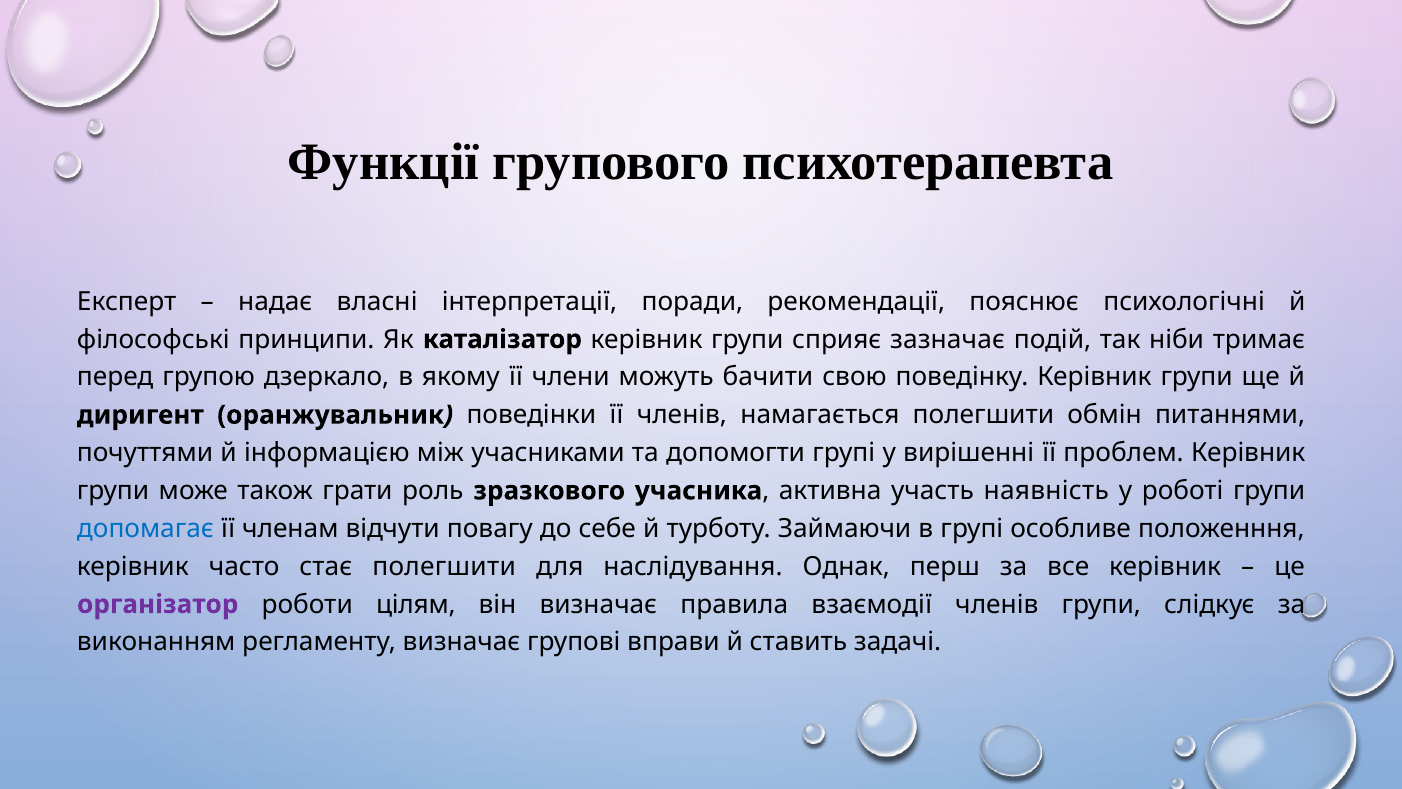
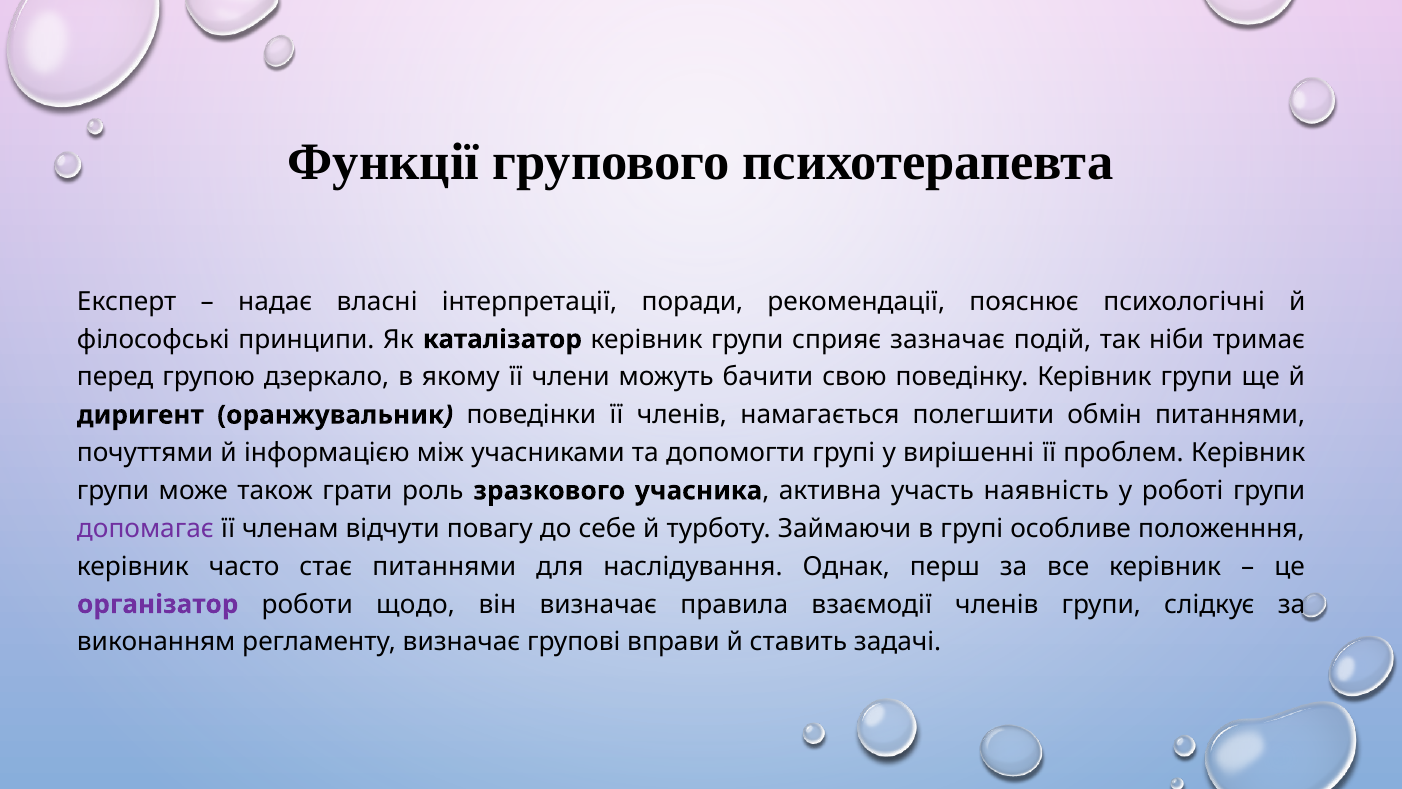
допомагає colour: blue -> purple
стає полегшити: полегшити -> питаннями
цілям: цілям -> щодо
